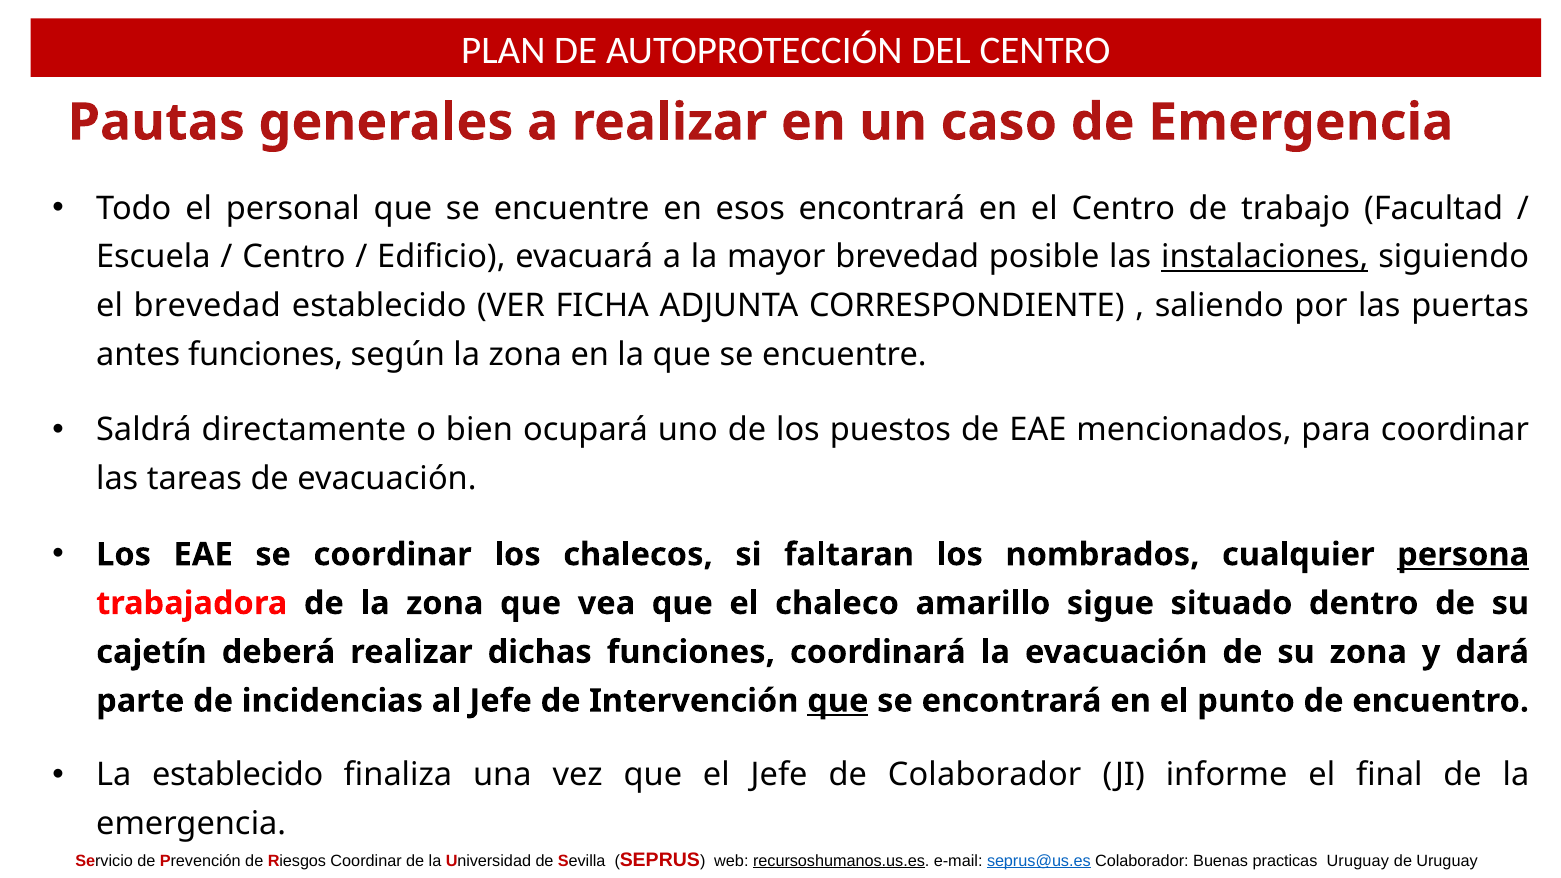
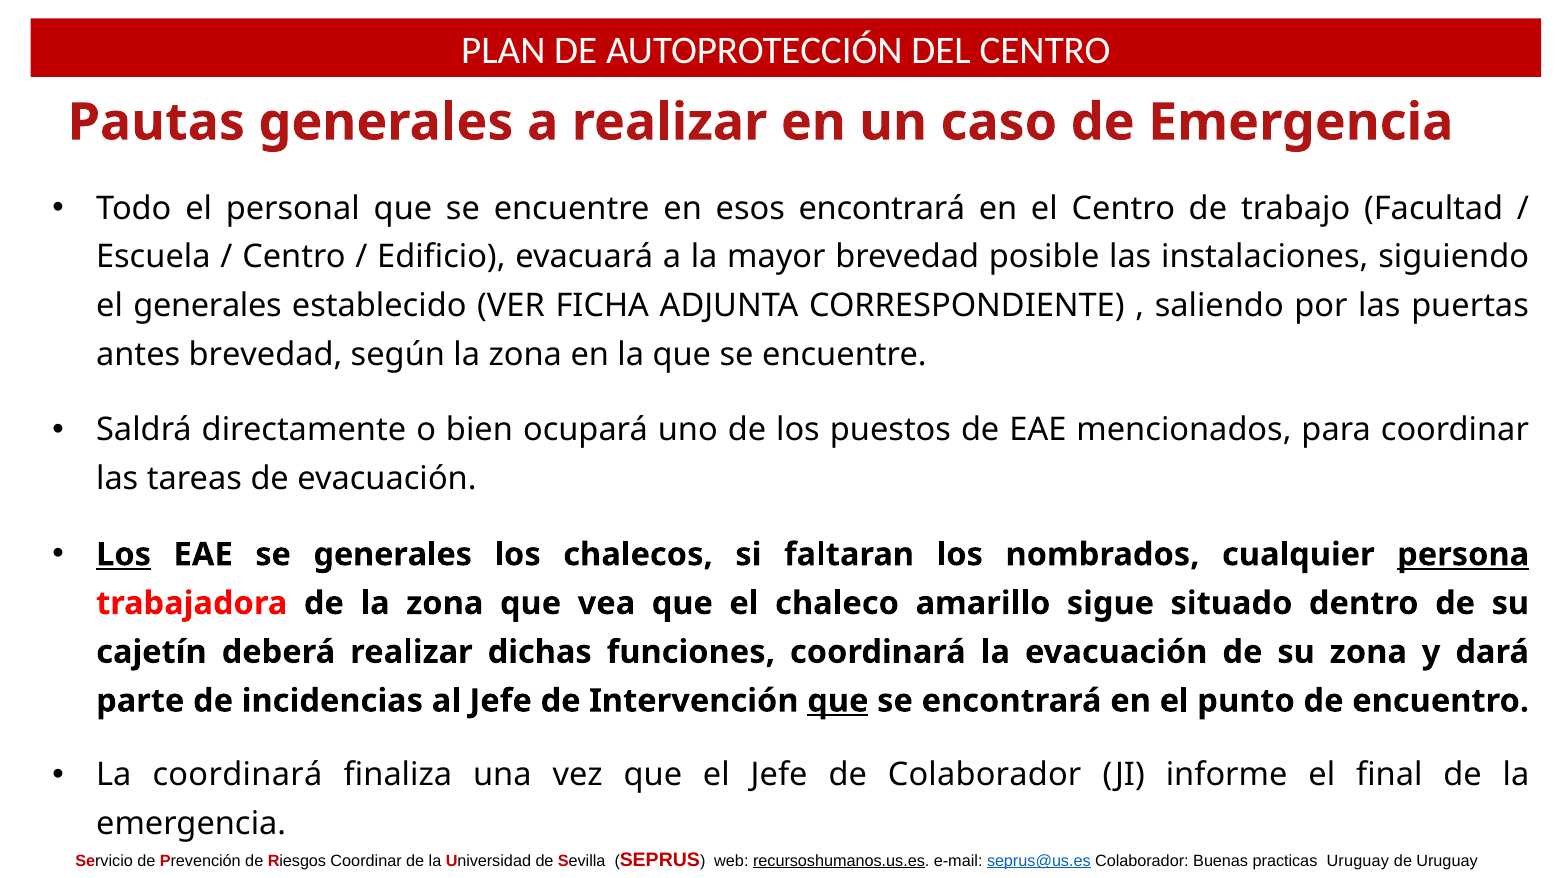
instalaciones underline: present -> none
el brevedad: brevedad -> generales
antes funciones: funciones -> brevedad
Los at (124, 555) underline: none -> present
se coordinar: coordinar -> generales
La establecido: establecido -> coordinará
